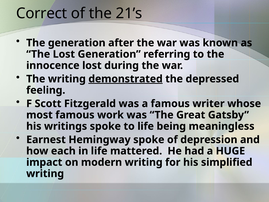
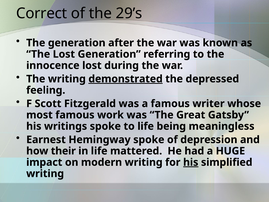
21’s: 21’s -> 29’s
each: each -> their
his at (191, 162) underline: none -> present
